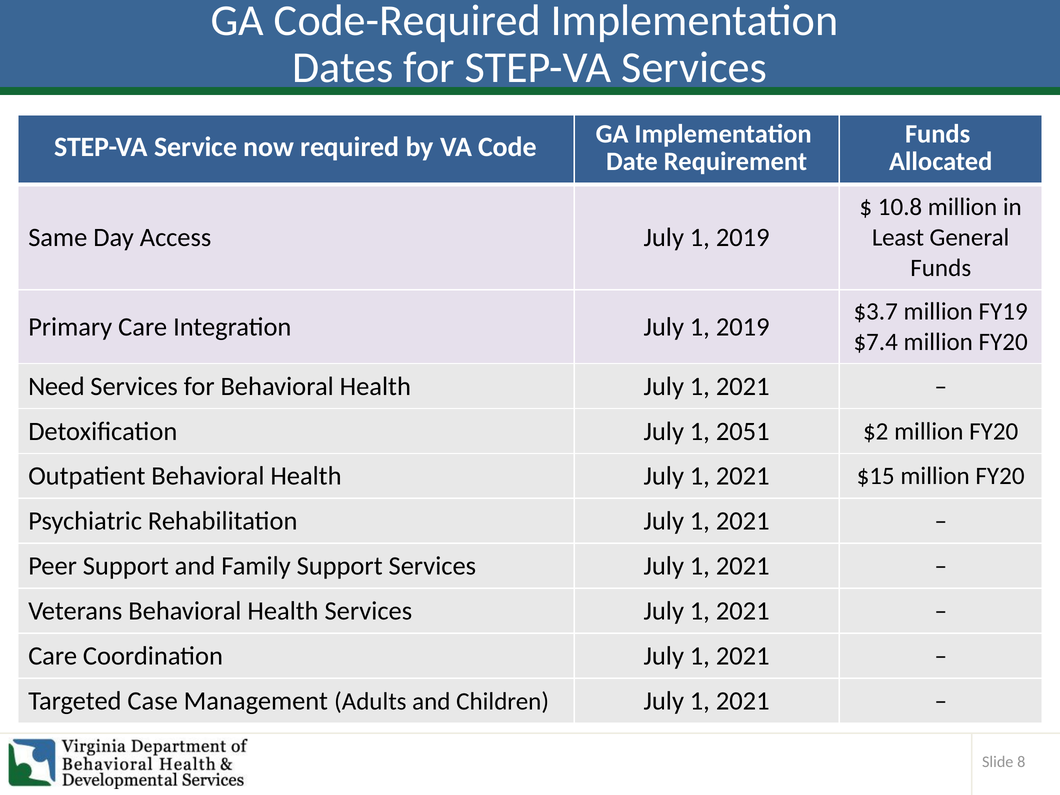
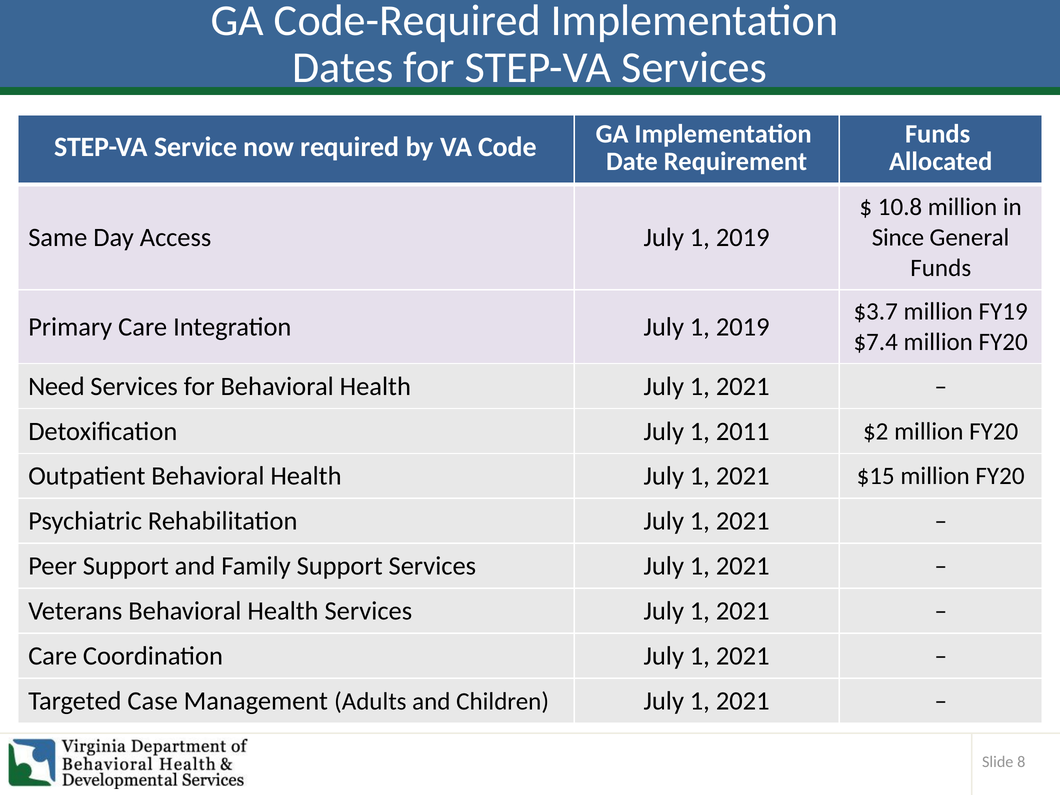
Least: Least -> Since
2051: 2051 -> 2011
